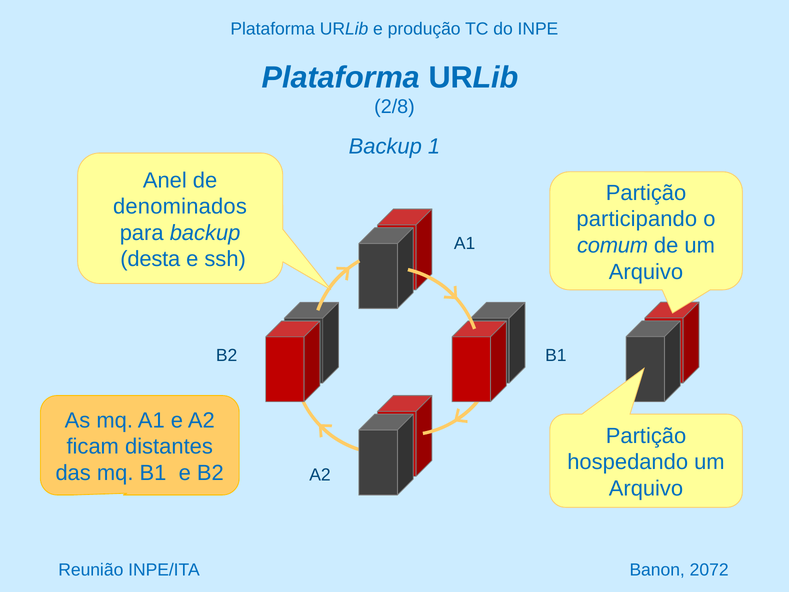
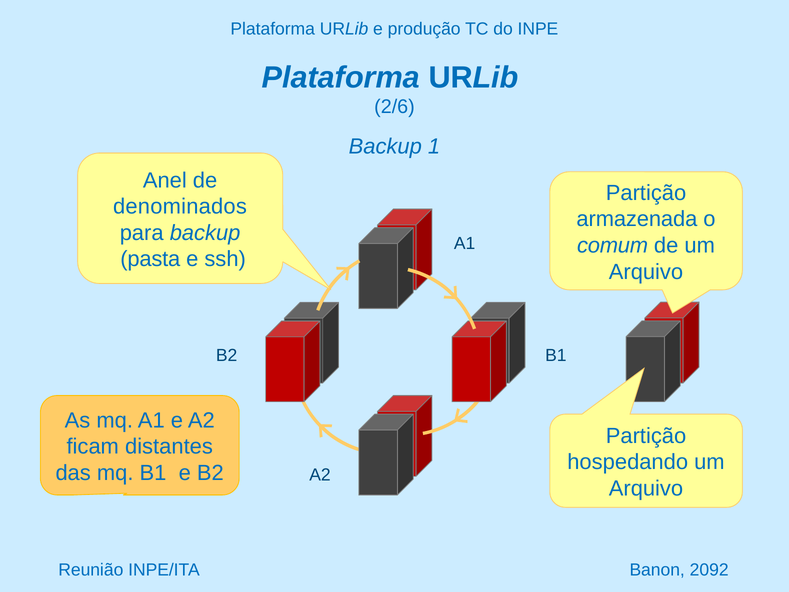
2/8: 2/8 -> 2/6
participando: participando -> armazenada
desta: desta -> pasta
2072: 2072 -> 2092
